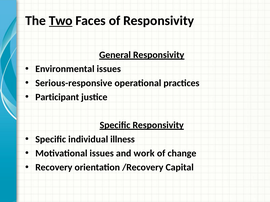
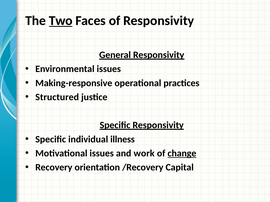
Serious-responsive: Serious-responsive -> Making-responsive
Participant: Participant -> Structured
change underline: none -> present
